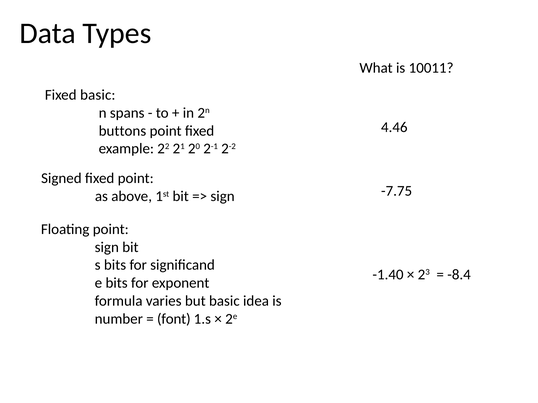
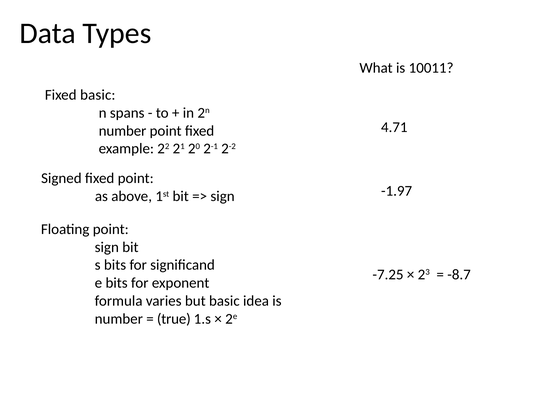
4.46: 4.46 -> 4.71
buttons at (122, 131): buttons -> number
-7.75: -7.75 -> -1.97
-1.40: -1.40 -> -7.25
-8.4: -8.4 -> -8.7
font: font -> true
